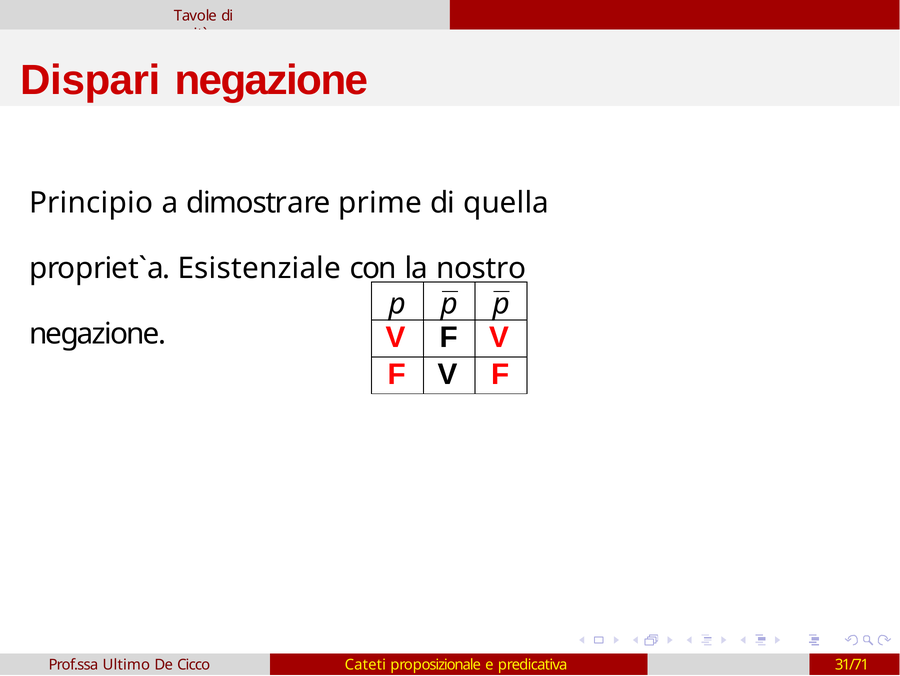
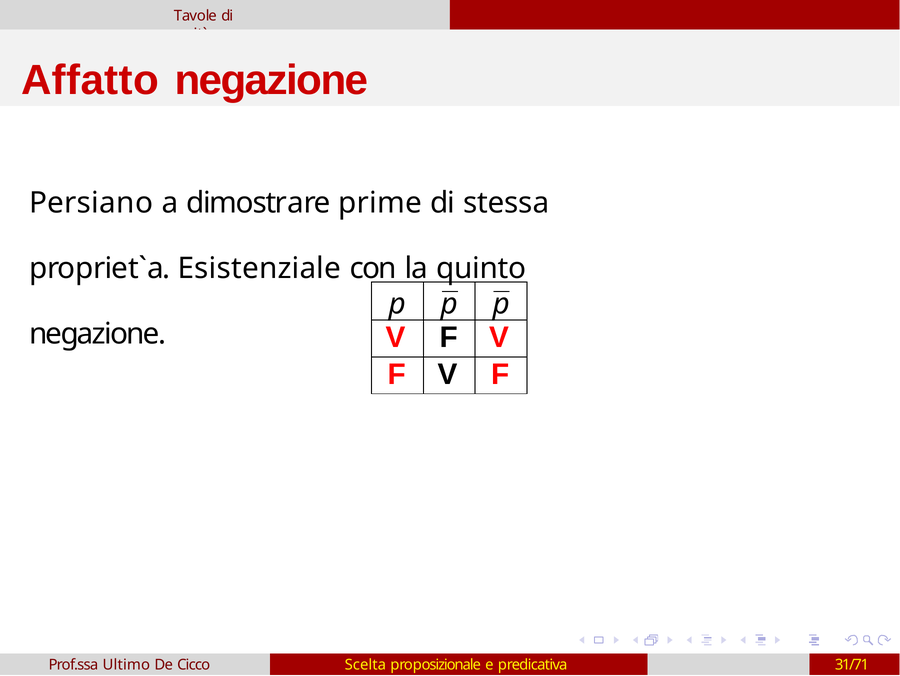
Dispari: Dispari -> Affatto
Principio: Principio -> Persiano
quella: quella -> stessa
nostro: nostro -> quinto
Cateti: Cateti -> Scelta
